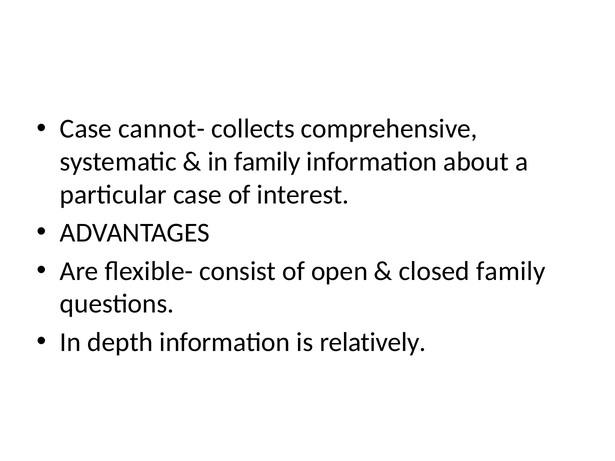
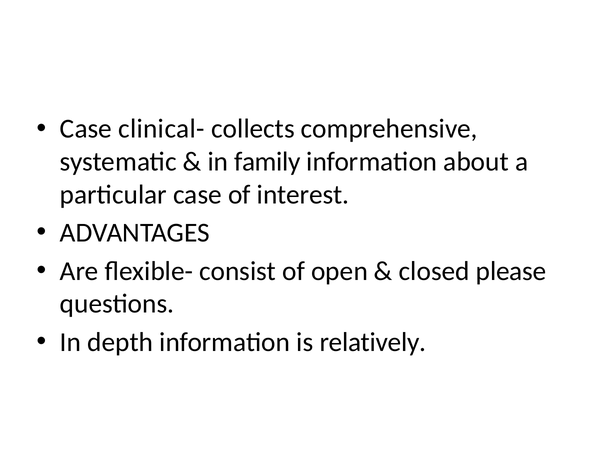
cannot-: cannot- -> clinical-
closed family: family -> please
